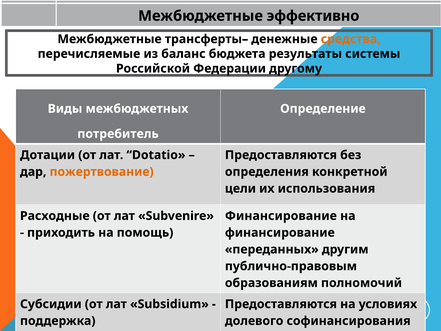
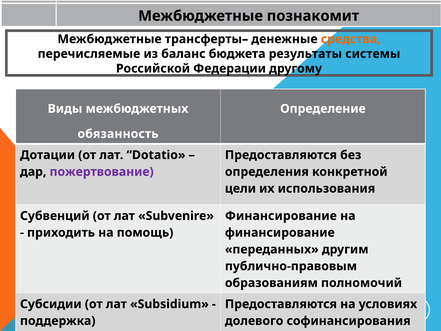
эффективно: эффективно -> познакомит
потребитель: потребитель -> обязанность
пожертвование colour: orange -> purple
Расходные: Расходные -> Субвенций
